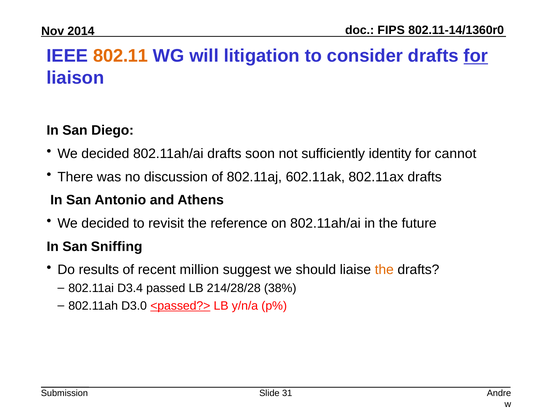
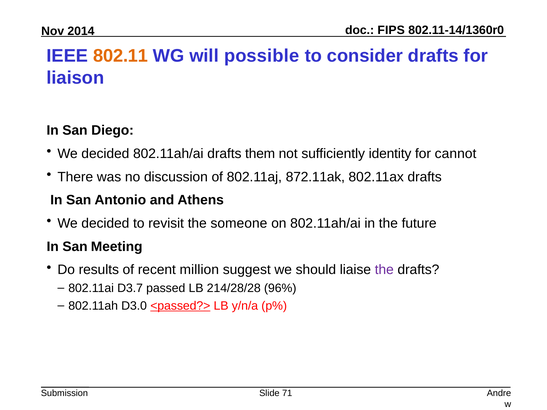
litigation: litigation -> possible
for at (476, 56) underline: present -> none
soon: soon -> them
602.11ak: 602.11ak -> 872.11ak
reference: reference -> someone
Sniffing: Sniffing -> Meeting
the at (384, 270) colour: orange -> purple
D3.4: D3.4 -> D3.7
38%: 38% -> 96%
31: 31 -> 71
